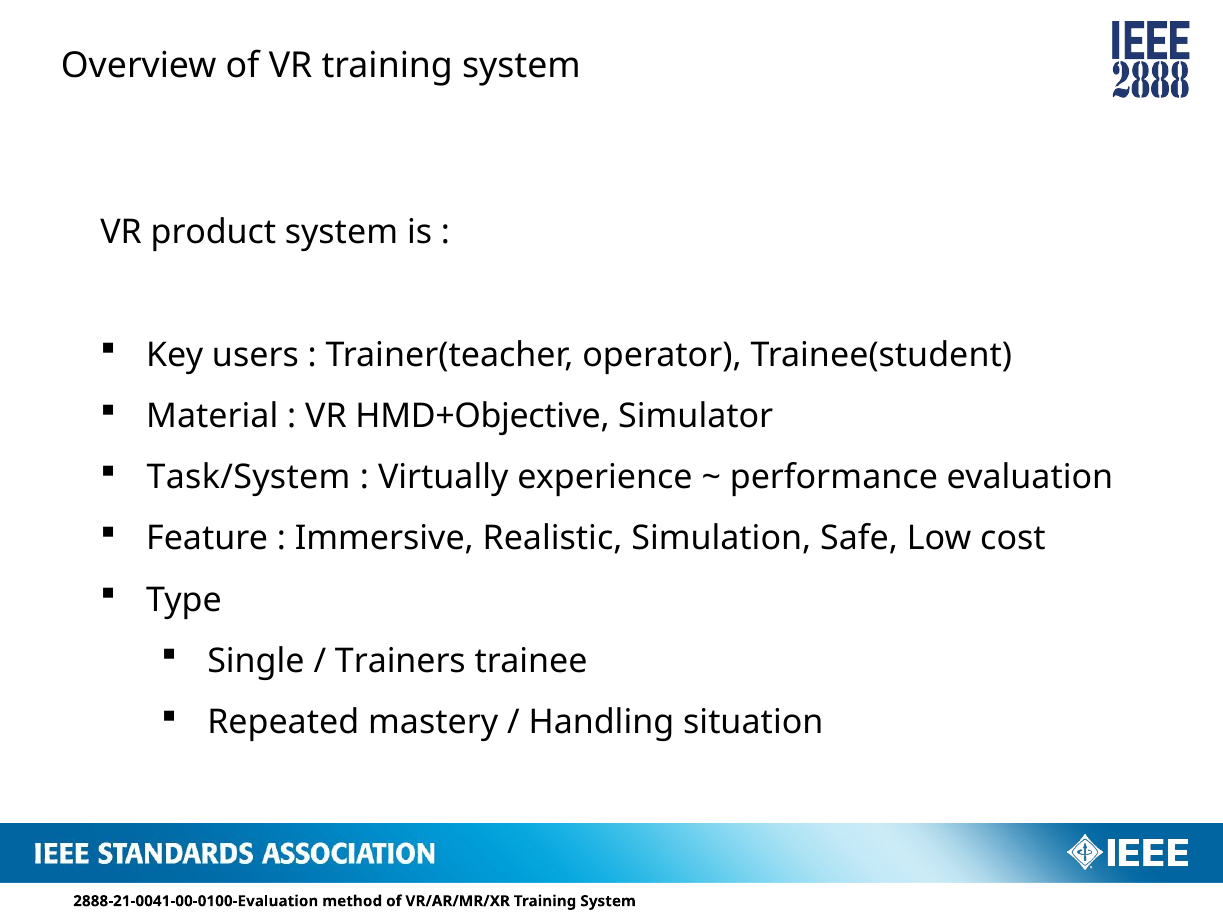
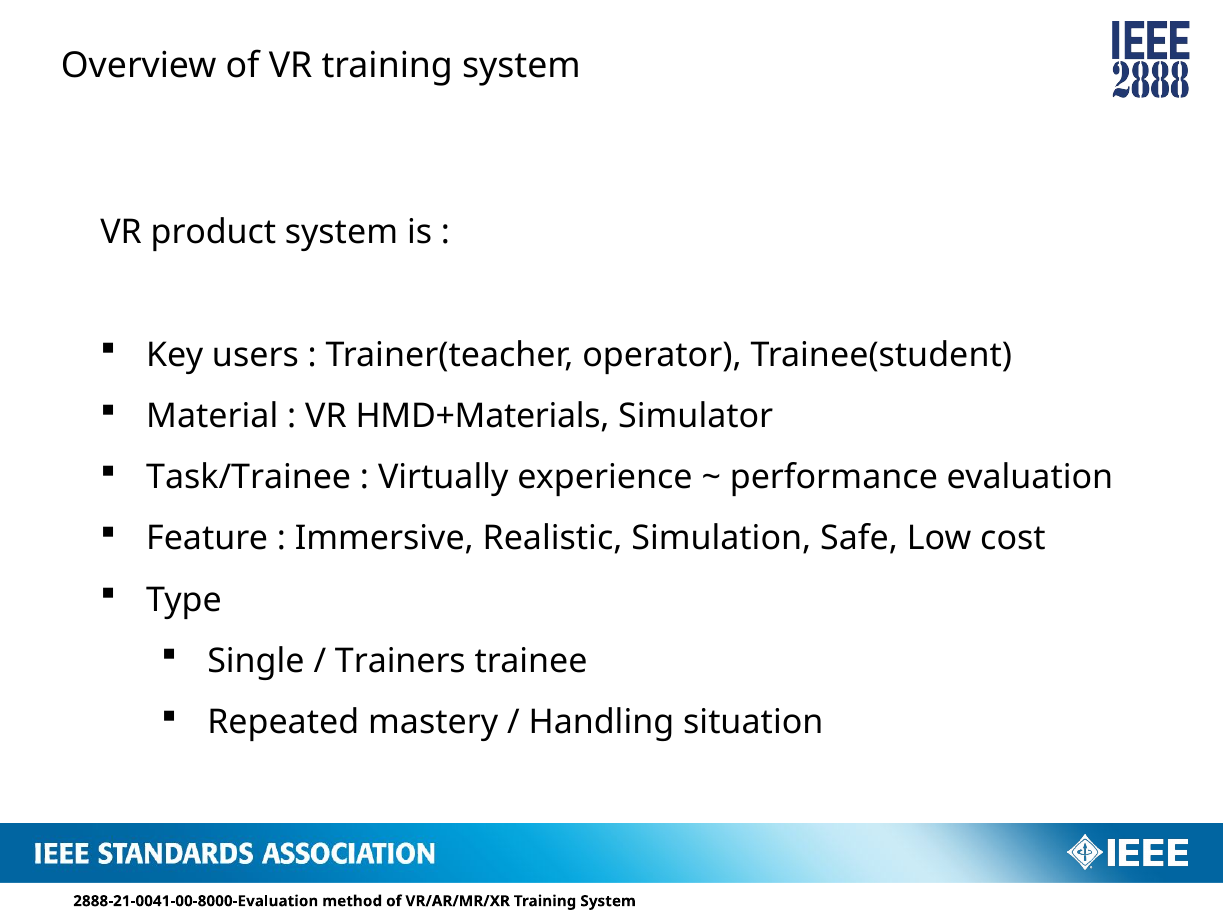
HMD+Objective: HMD+Objective -> HMD+Materials
Task/System: Task/System -> Task/Trainee
2888-21-0041-00-0100-Evaluation: 2888-21-0041-00-0100-Evaluation -> 2888-21-0041-00-8000-Evaluation
